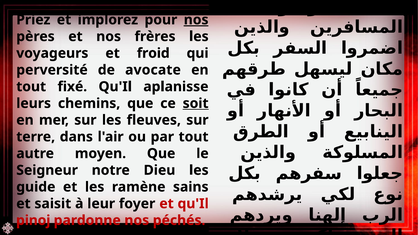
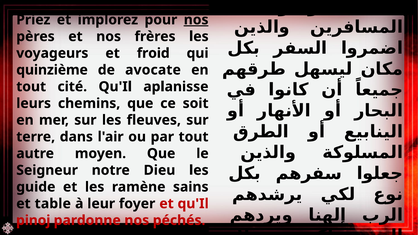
perversité: perversité -> quinzième
fixé: fixé -> cité
soit underline: present -> none
saisit: saisit -> table
